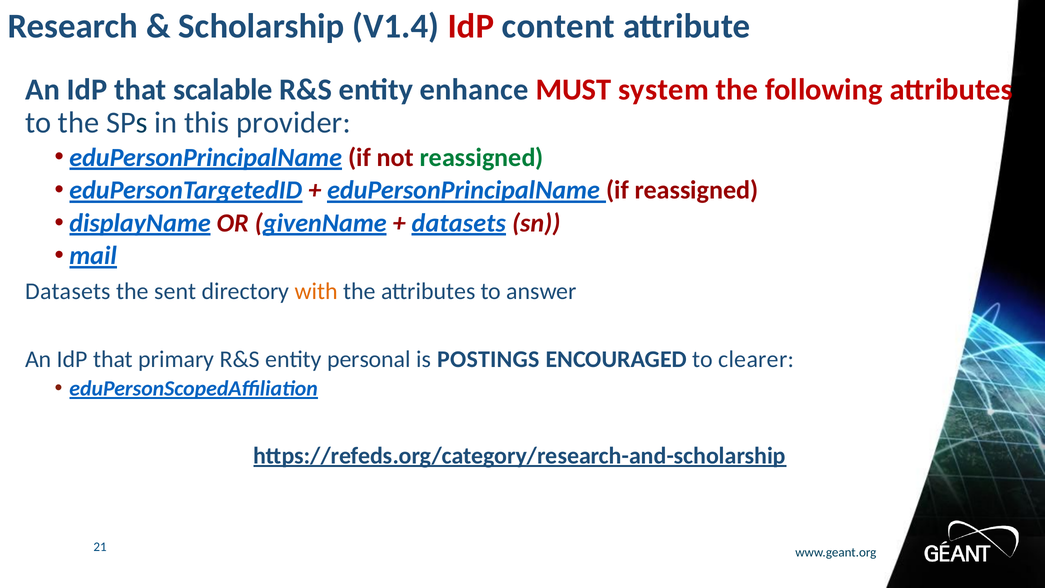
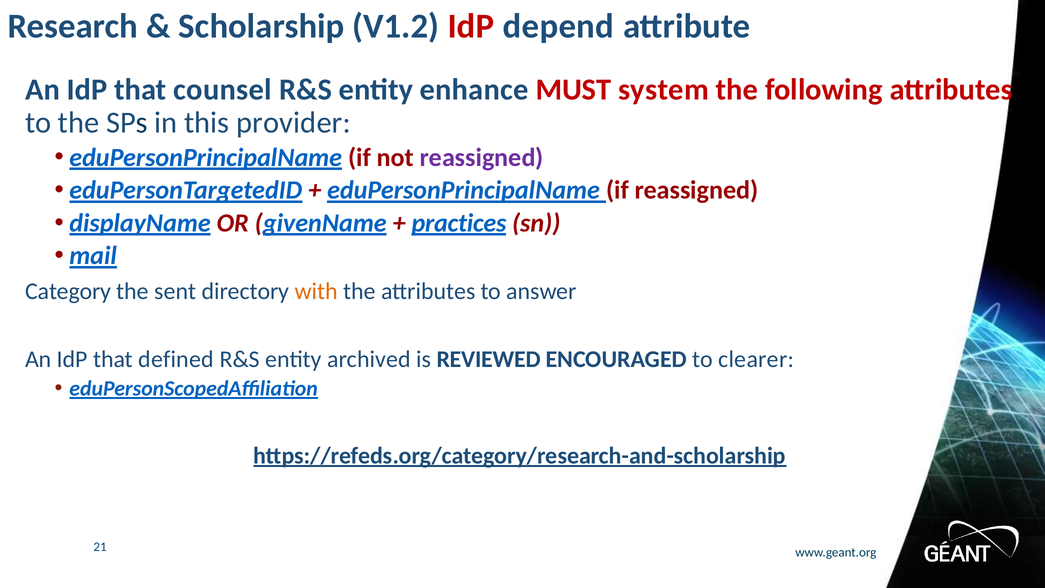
V1.4: V1.4 -> V1.2
content: content -> depend
scalable: scalable -> counsel
reassigned at (482, 157) colour: green -> purple
datasets at (459, 223): datasets -> practices
Datasets at (68, 291): Datasets -> Category
primary: primary -> defined
personal: personal -> archived
POSTINGS: POSTINGS -> REVIEWED
